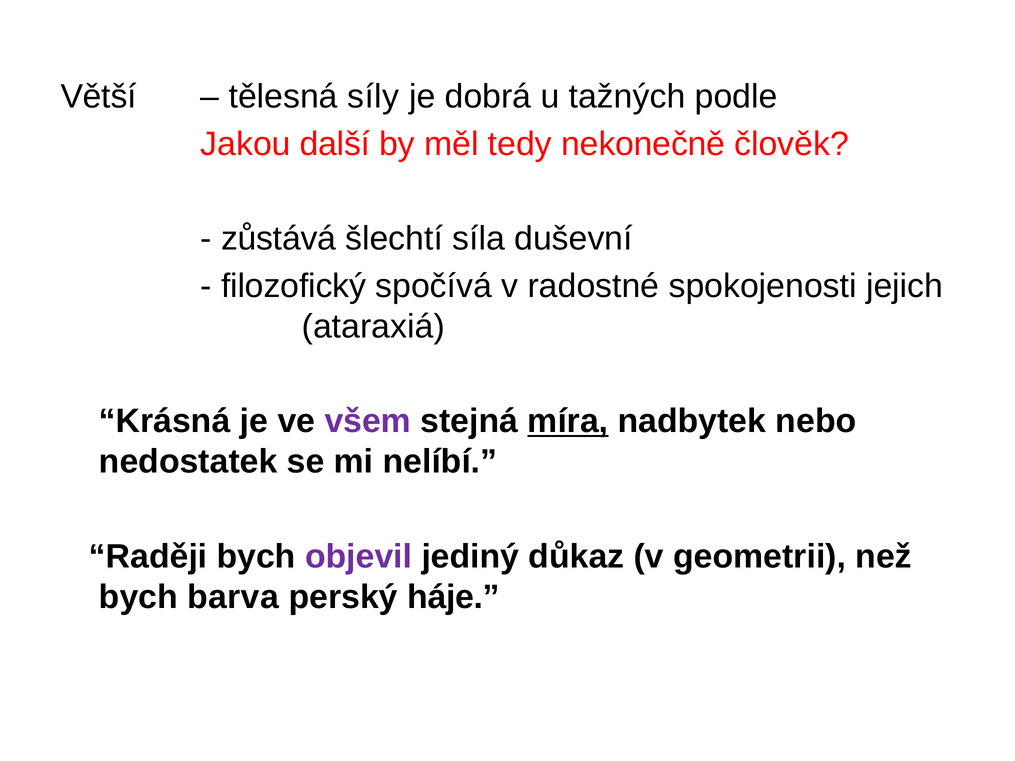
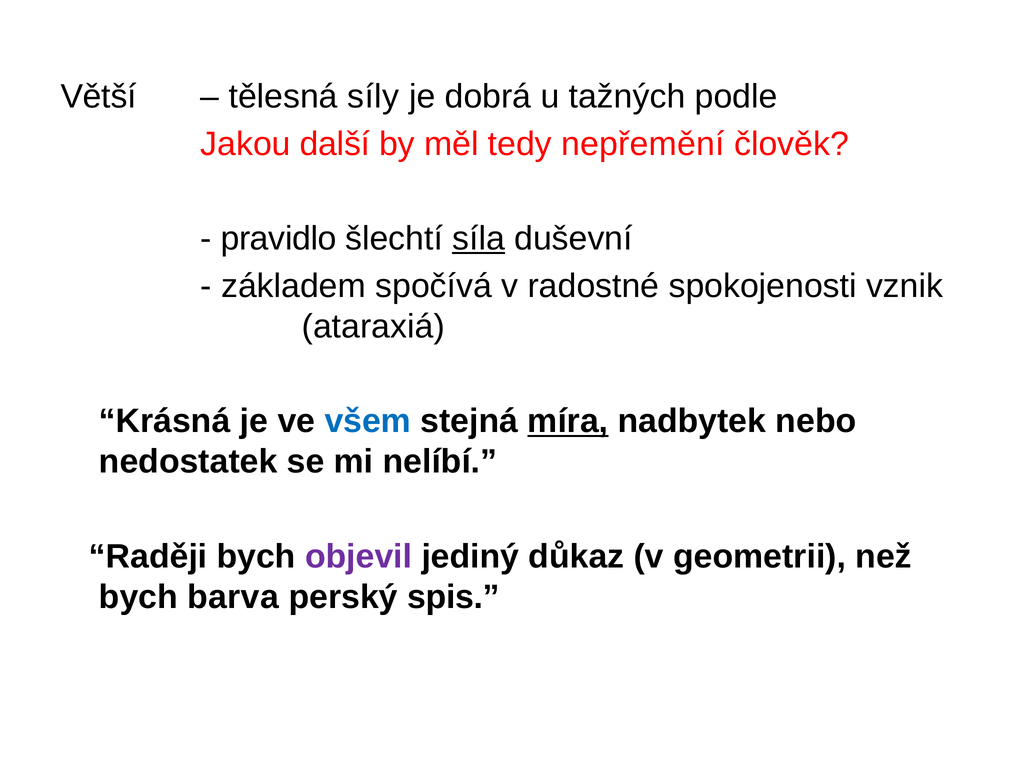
nekonečně: nekonečně -> nepřemění
zůstává: zůstává -> pravidlo
síla underline: none -> present
filozofický: filozofický -> základem
jejich: jejich -> vznik
všem colour: purple -> blue
háje: háje -> spis
